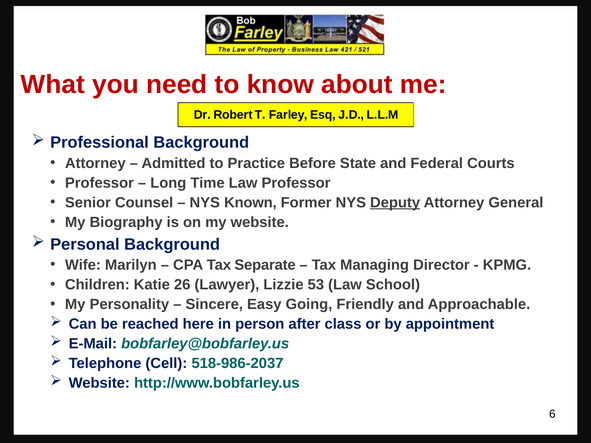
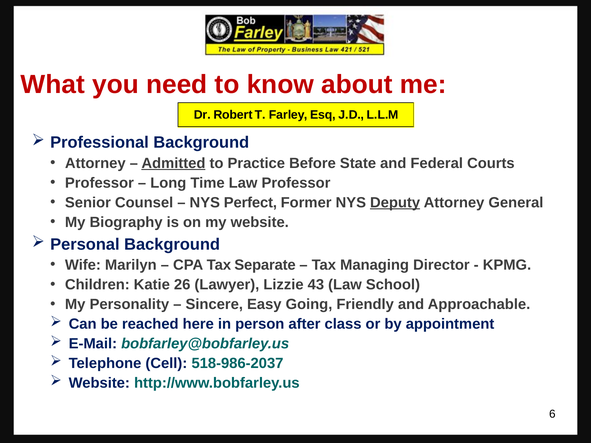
Admitted underline: none -> present
Known: Known -> Perfect
53: 53 -> 43
